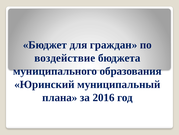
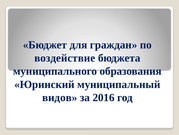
плана: плана -> видов
